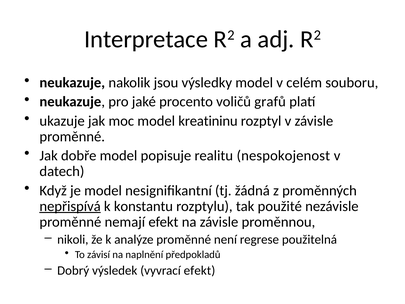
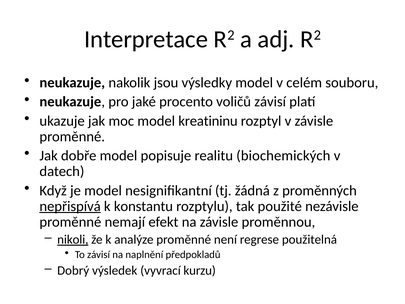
voličů grafů: grafů -> závisí
nespokojenost: nespokojenost -> biochemických
nikoli underline: none -> present
vyvrací efekt: efekt -> kurzu
